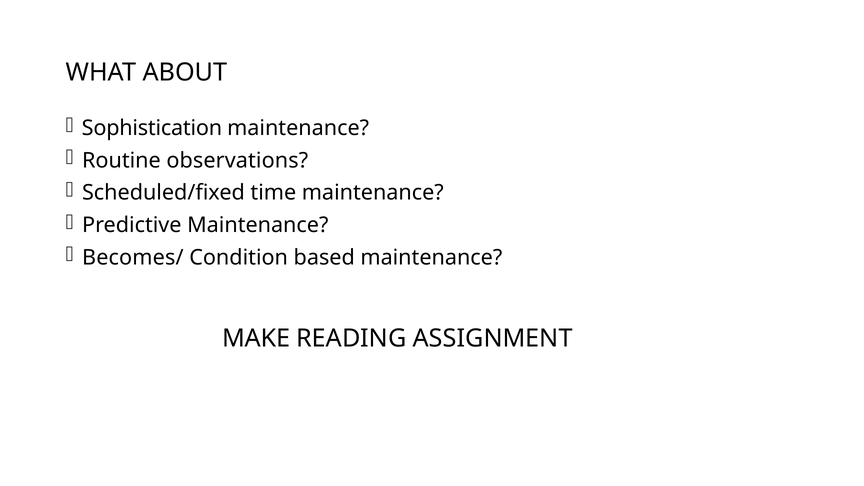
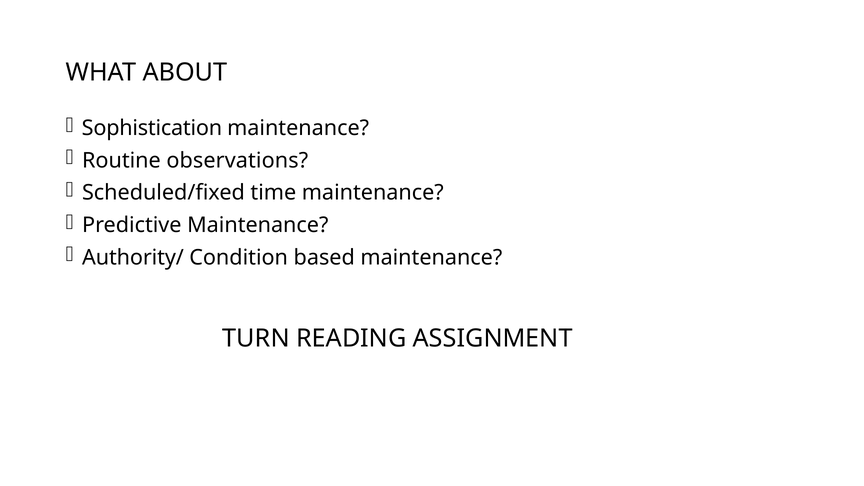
Becomes/: Becomes/ -> Authority/
MAKE: MAKE -> TURN
